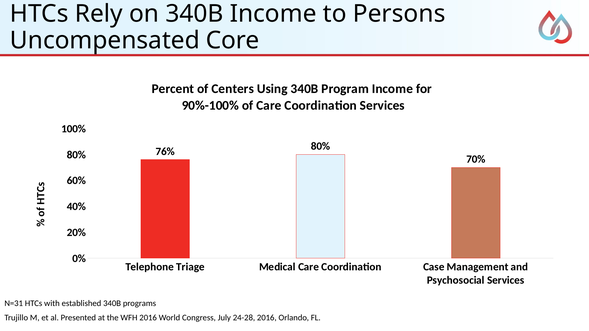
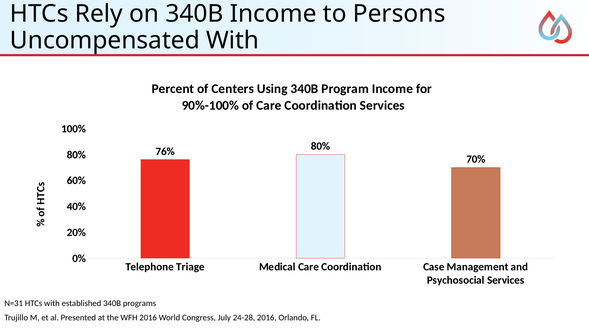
Uncompensated Core: Core -> With
